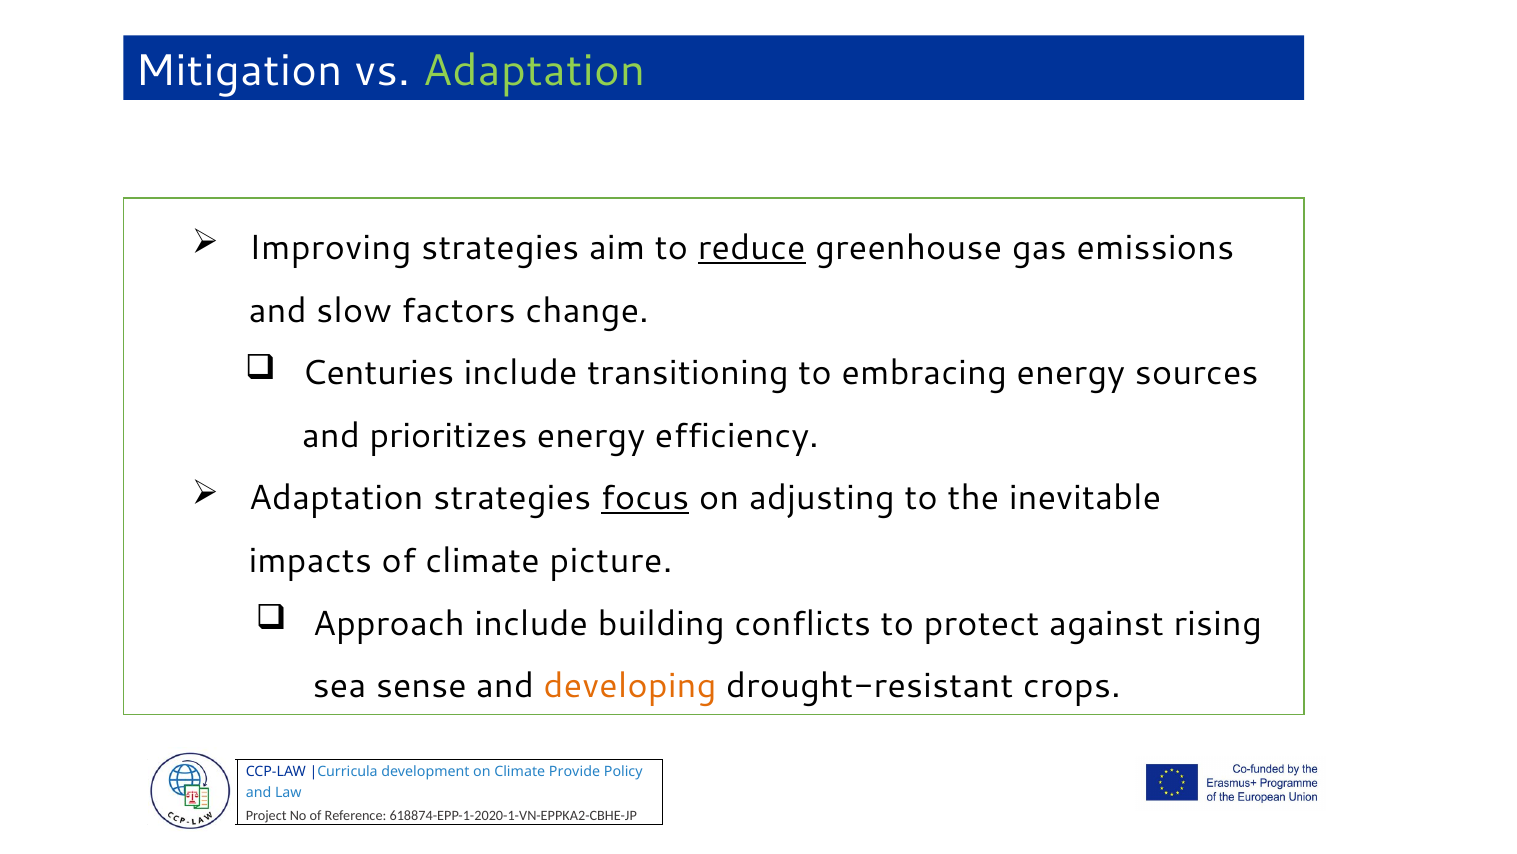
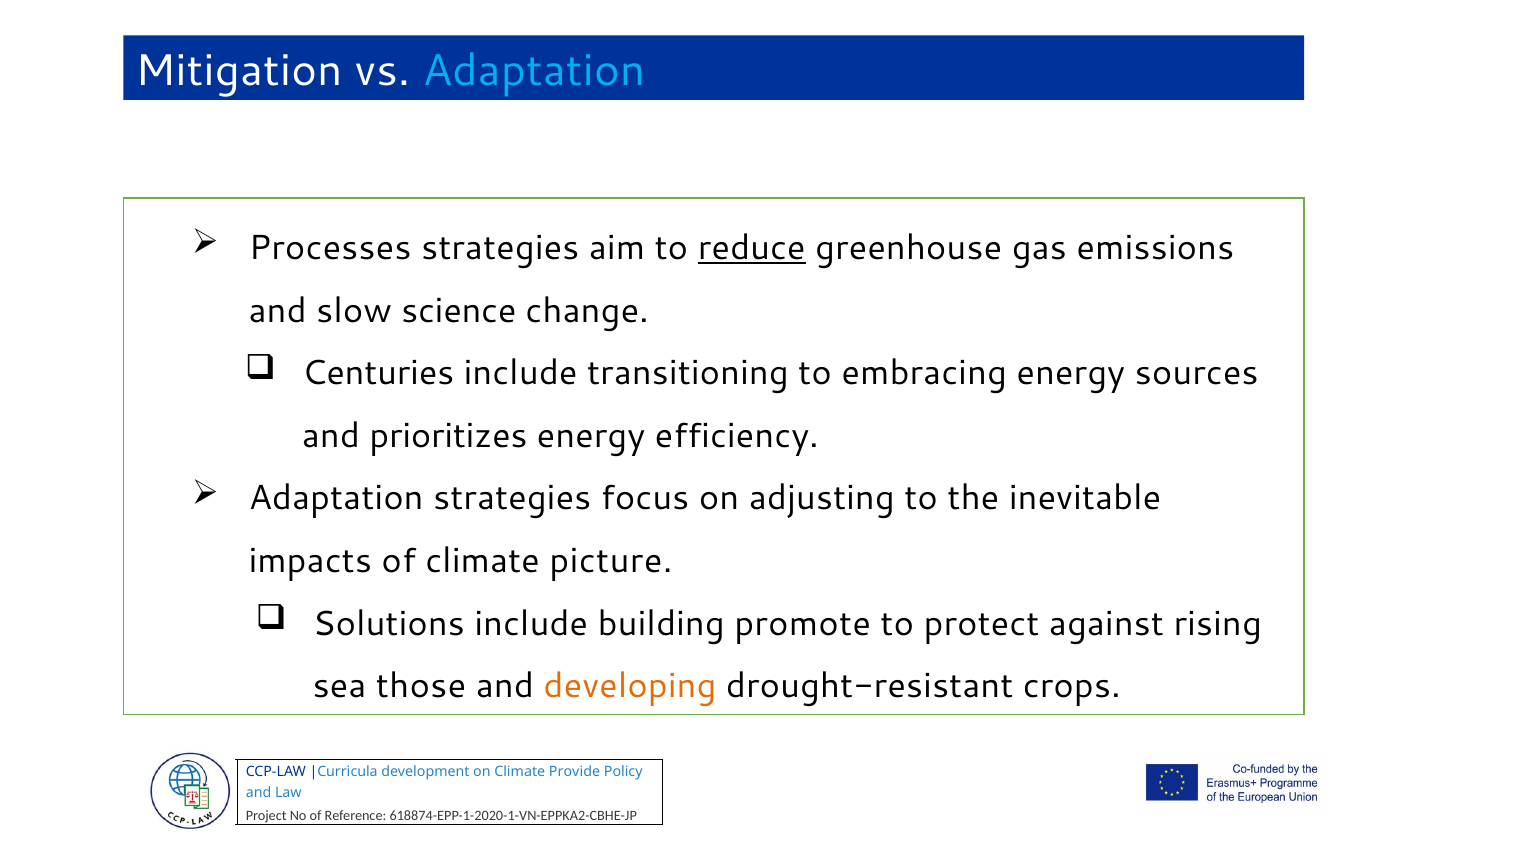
Adaptation at (534, 71) colour: light green -> light blue
Improving: Improving -> Processes
factors: factors -> science
focus underline: present -> none
Approach: Approach -> Solutions
conflicts: conflicts -> promote
sense: sense -> those
